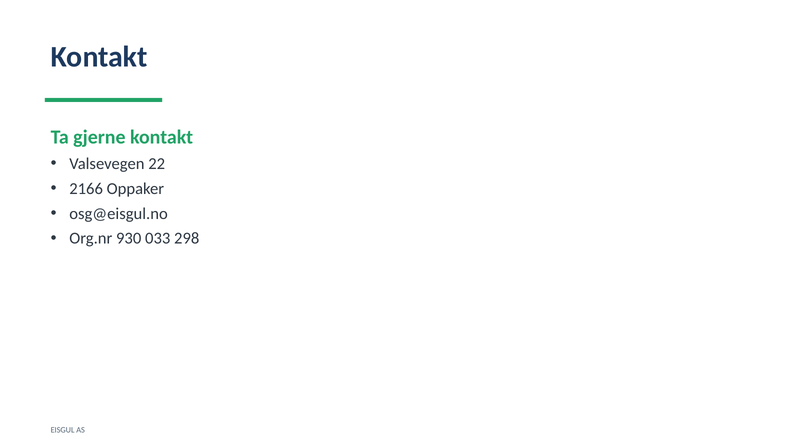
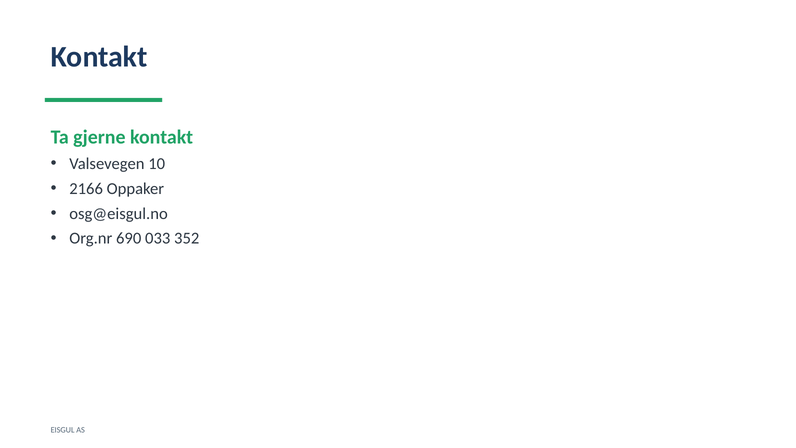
22: 22 -> 10
930: 930 -> 690
298: 298 -> 352
